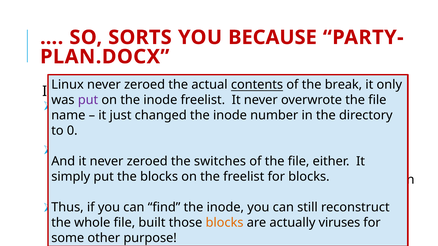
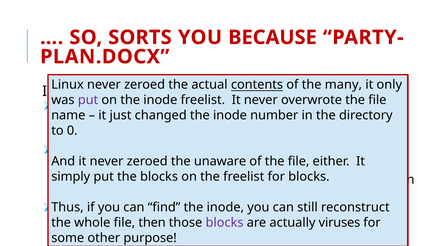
break: break -> many
switches: switches -> unaware
built: built -> then
blocks at (225, 223) colour: orange -> purple
